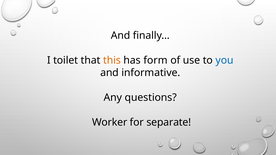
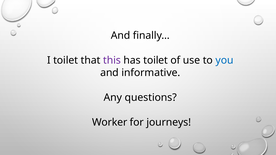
this colour: orange -> purple
has form: form -> toilet
separate: separate -> journeys
